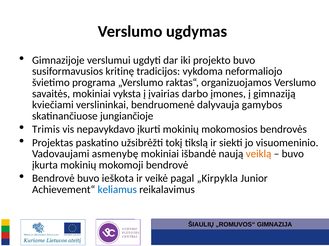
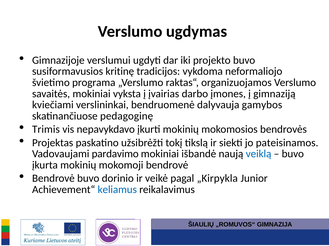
jungiančioje: jungiančioje -> pedagoginę
visuomeninio: visuomeninio -> pateisinamos
asmenybę: asmenybę -> pardavimo
veiklą colour: orange -> blue
ieškota: ieškota -> dorinio
